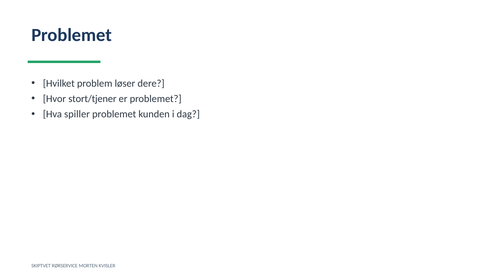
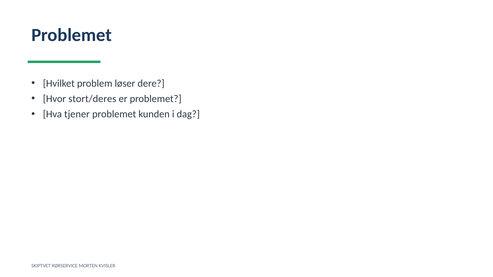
stort/tjener: stort/tjener -> stort/deres
spiller: spiller -> tjener
